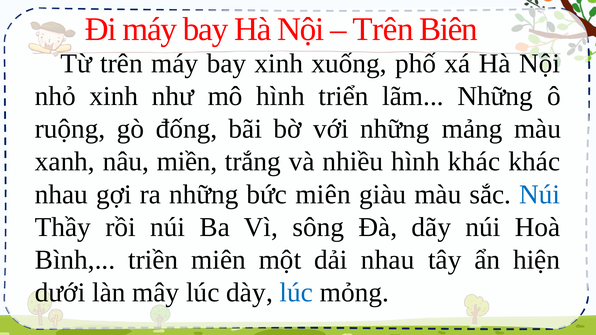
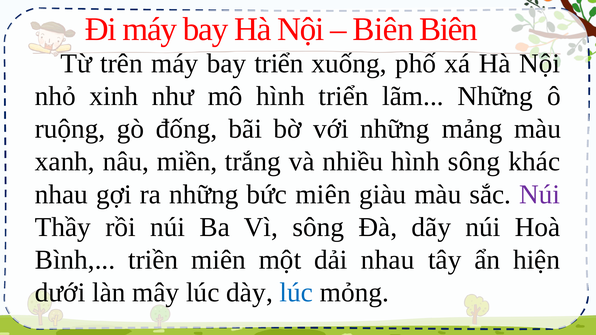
Trên at (383, 29): Trên -> Biên
bay xinh: xinh -> triển
hình khác: khác -> sông
Núi at (540, 195) colour: blue -> purple
